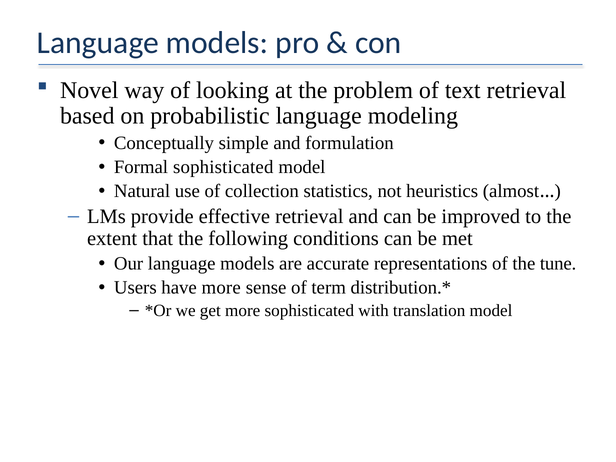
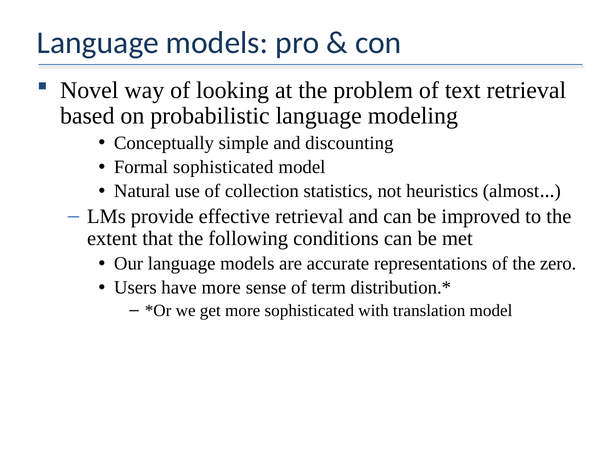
formulation: formulation -> discounting
tune: tune -> zero
